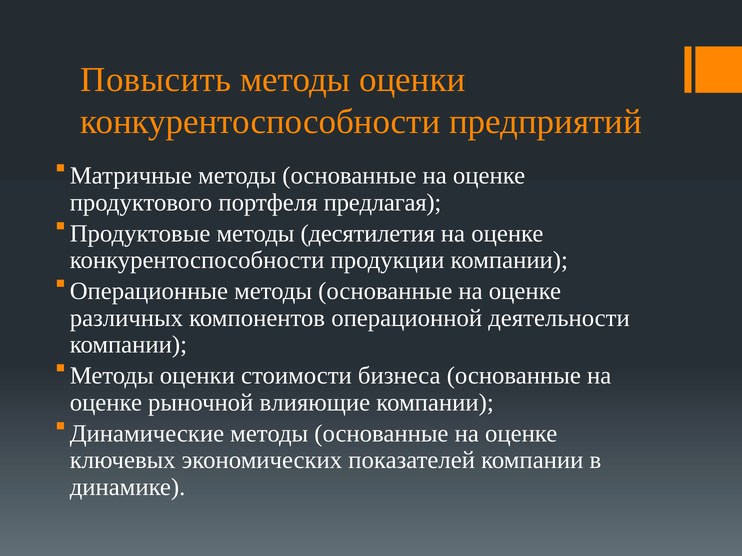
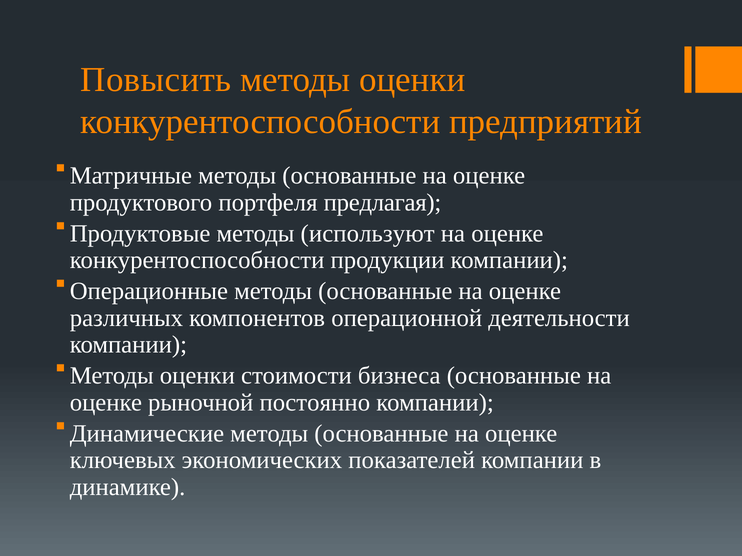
десятилетия: десятилетия -> используют
влияющие: влияющие -> постоянно
